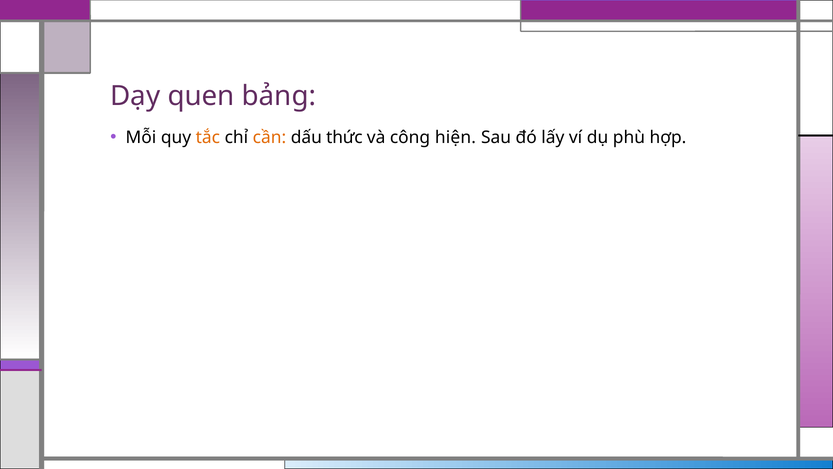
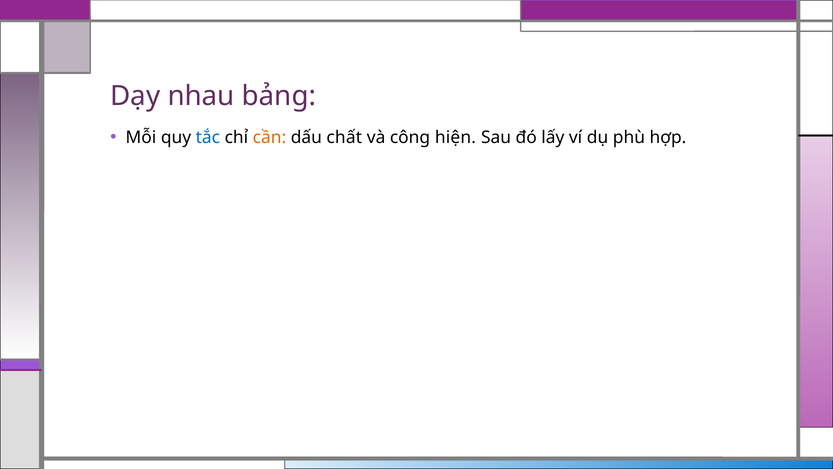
quen: quen -> nhau
tắc colour: orange -> blue
thức: thức -> chất
